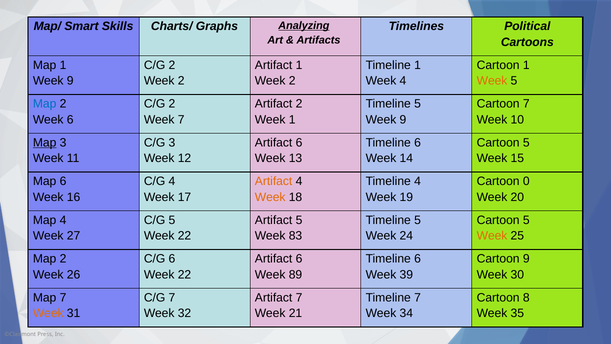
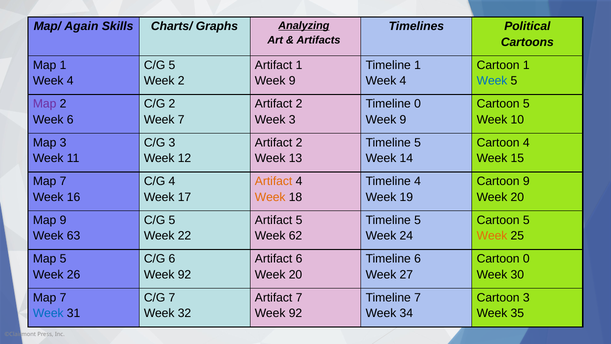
Smart: Smart -> Again
2 at (172, 65): 2 -> 5
9 at (70, 81): 9 -> 4
2 at (292, 81): 2 -> 9
Week at (492, 81) colour: orange -> blue
Map at (45, 104) colour: blue -> purple
5 at (418, 104): 5 -> 0
7 at (526, 104): 7 -> 5
Week 1: 1 -> 3
Map at (45, 142) underline: present -> none
6 at (299, 142): 6 -> 2
6 at (418, 142): 6 -> 5
5 at (526, 142): 5 -> 4
6 at (63, 181): 6 -> 7
Cartoon 0: 0 -> 9
Map 4: 4 -> 9
27: 27 -> 63
83: 83 -> 62
2 at (63, 259): 2 -> 5
Cartoon 9: 9 -> 0
22 at (185, 274): 22 -> 92
89 at (295, 274): 89 -> 20
39: 39 -> 27
Cartoon 8: 8 -> 3
Week at (48, 313) colour: orange -> blue
21 at (295, 313): 21 -> 92
